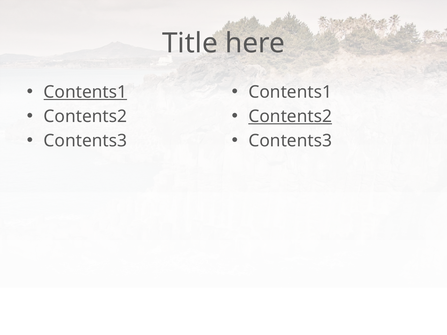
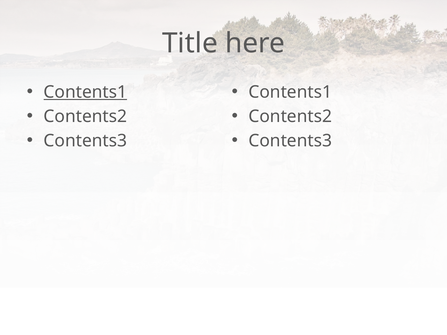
Contents2 at (290, 116) underline: present -> none
